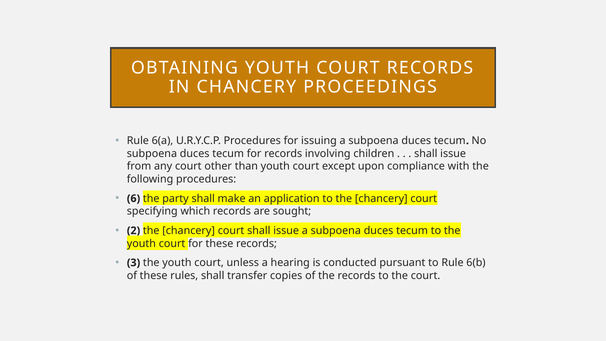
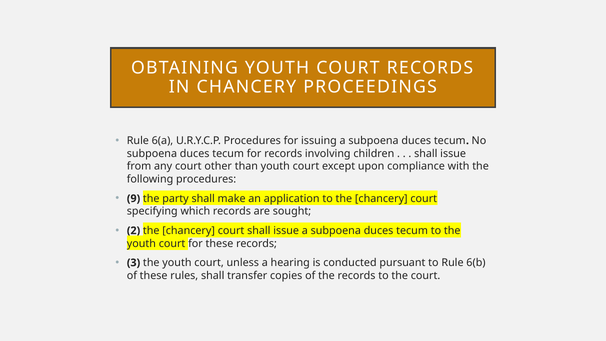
6: 6 -> 9
